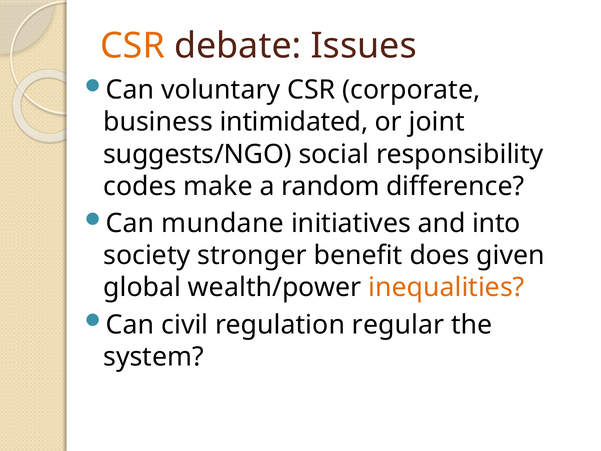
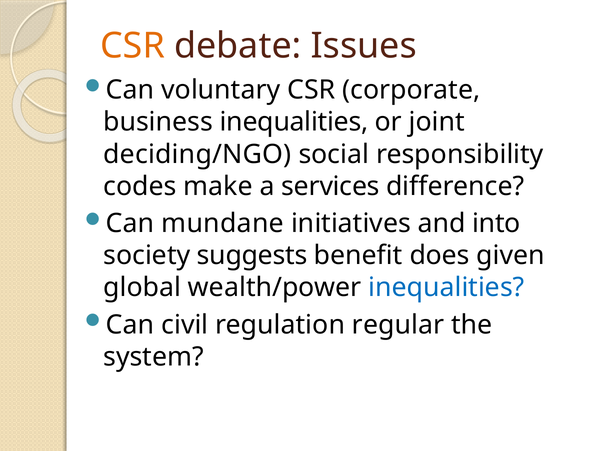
business intimidated: intimidated -> inequalities
suggests/NGO: suggests/NGO -> deciding/NGO
random: random -> services
stronger: stronger -> suggests
inequalities at (446, 287) colour: orange -> blue
